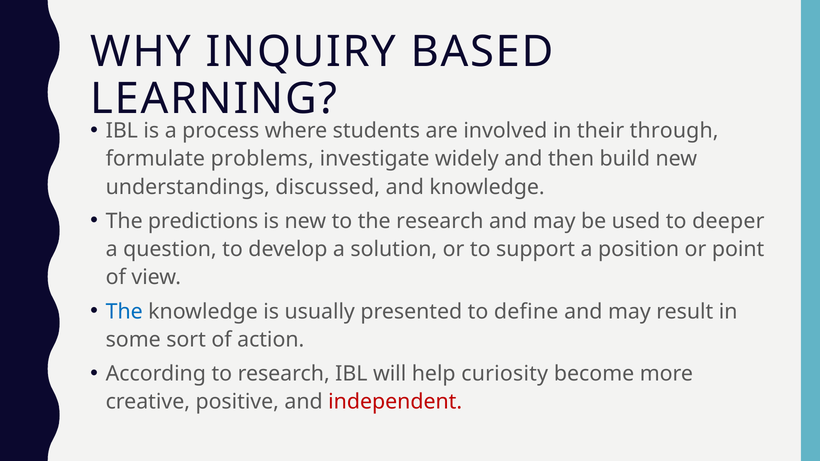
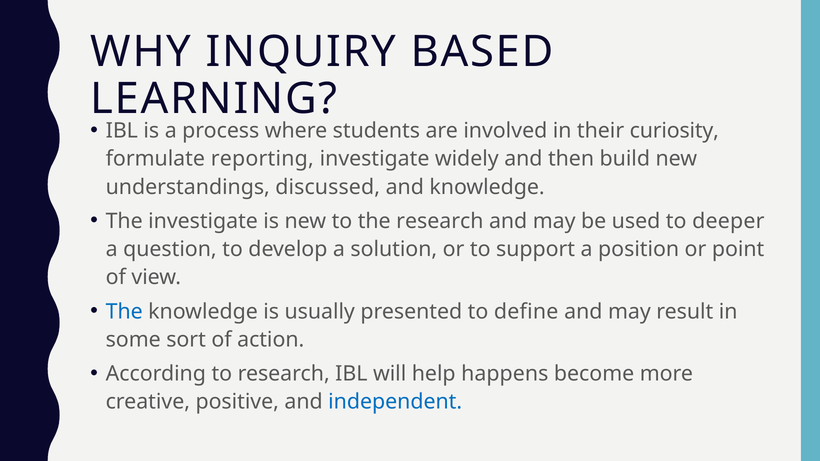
through: through -> curiosity
problems: problems -> reporting
The predictions: predictions -> investigate
curiosity: curiosity -> happens
independent colour: red -> blue
